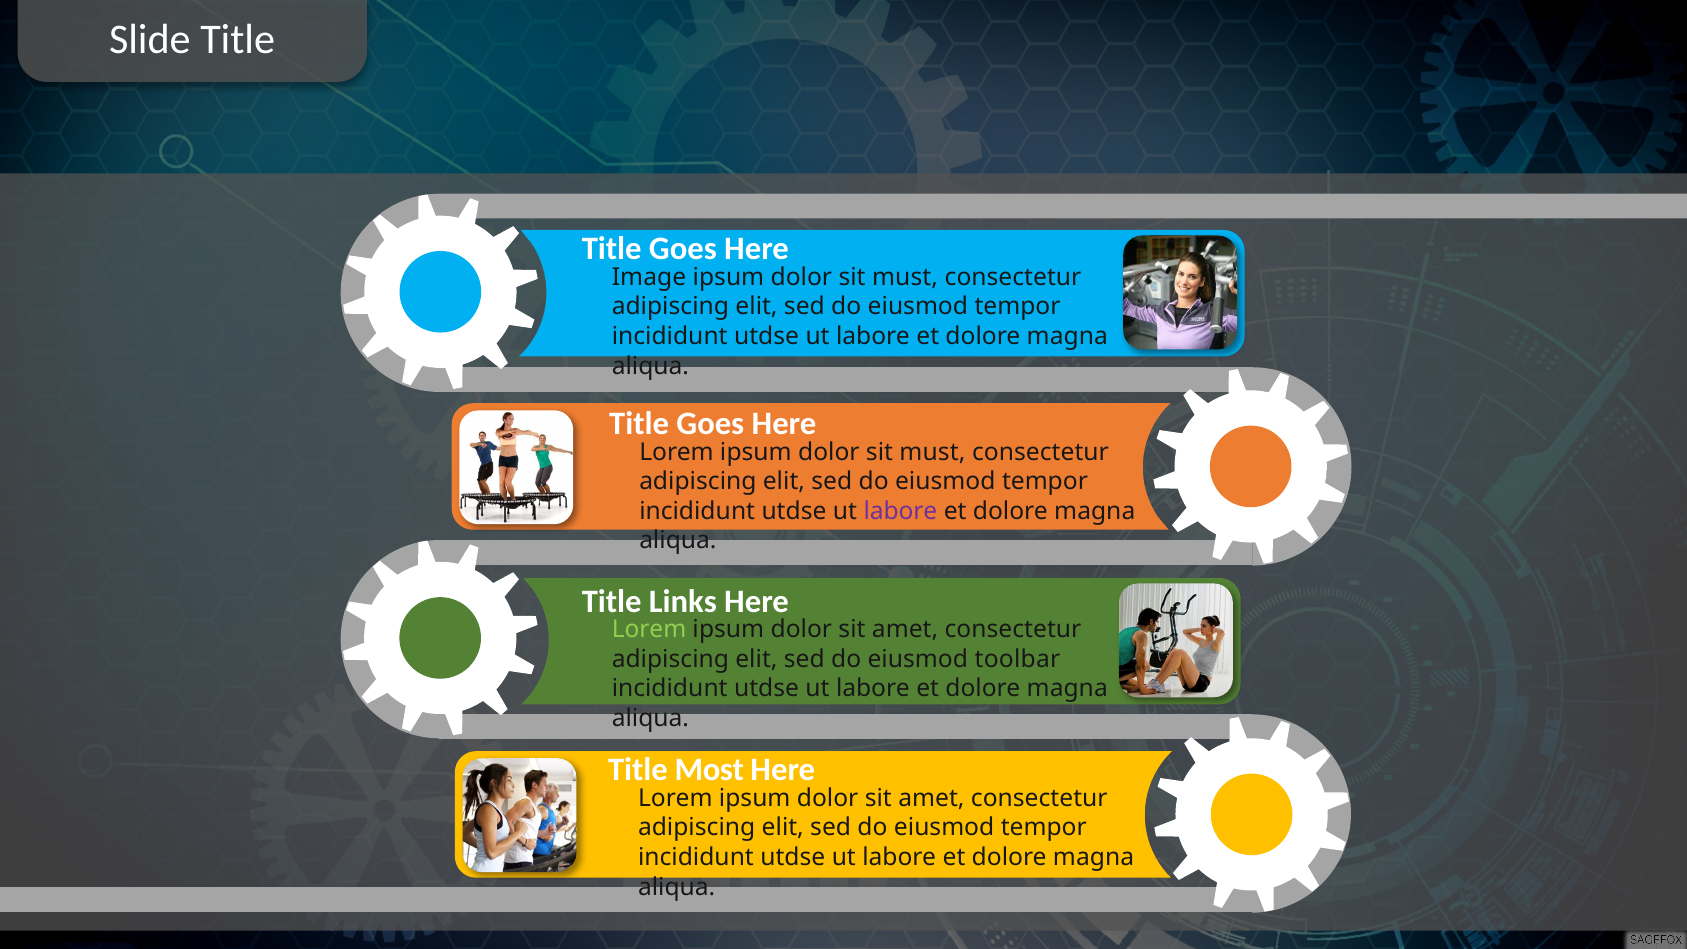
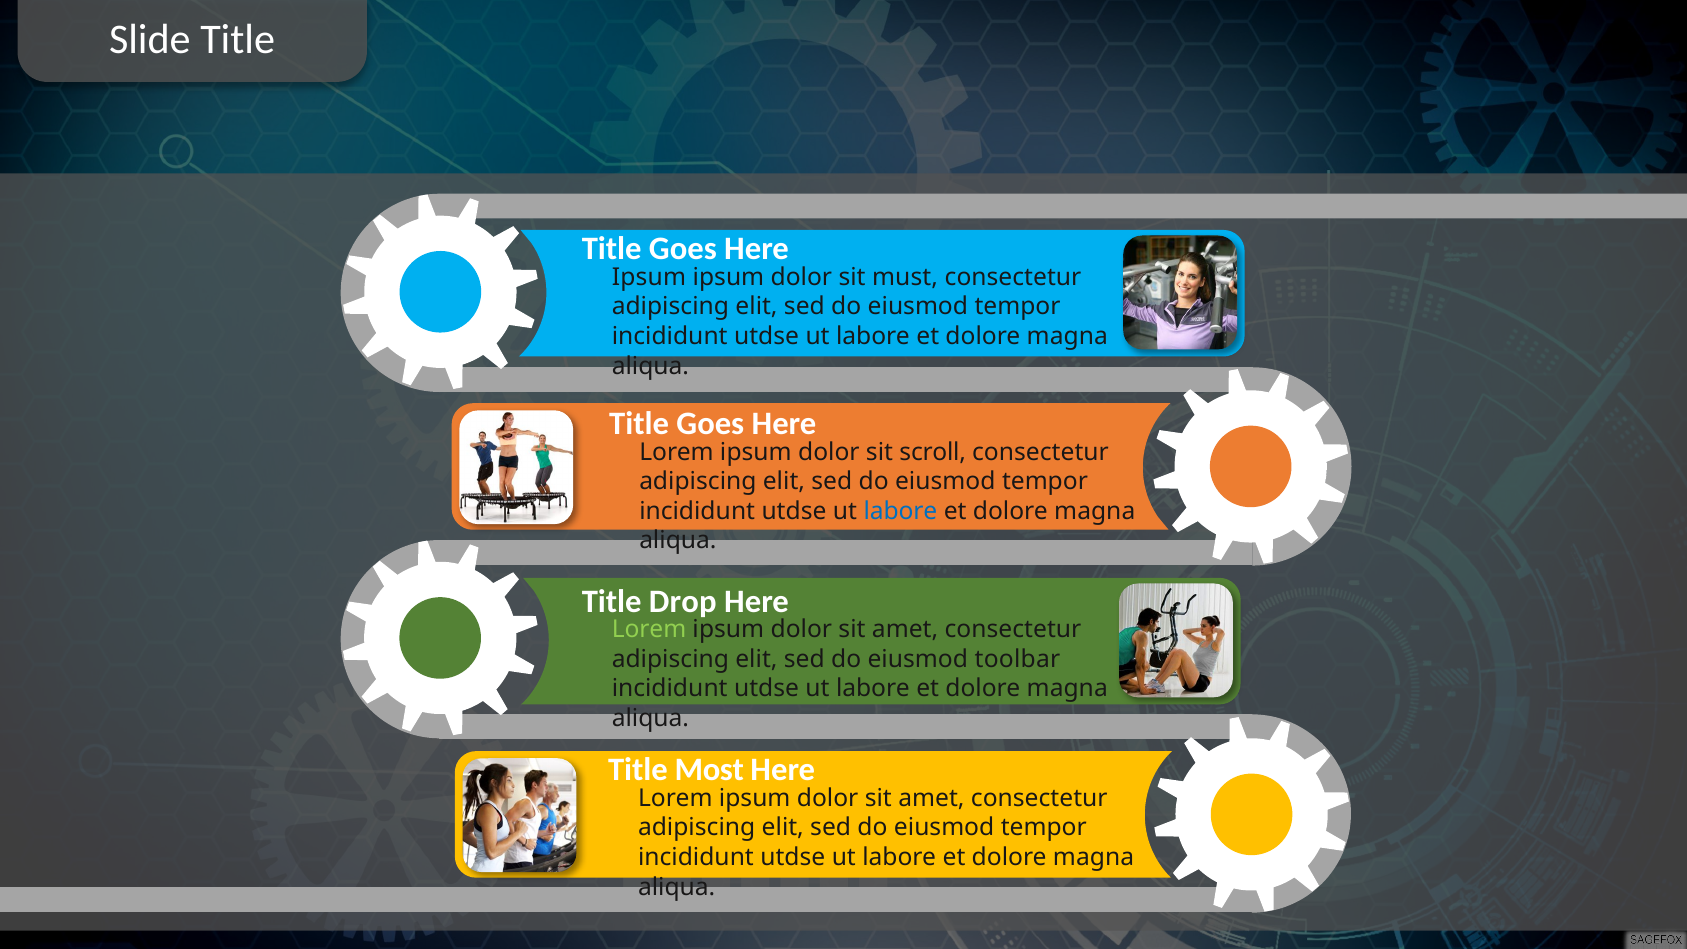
Image at (649, 277): Image -> Ipsum
must at (932, 452): must -> scroll
labore at (900, 511) colour: purple -> blue
Links: Links -> Drop
